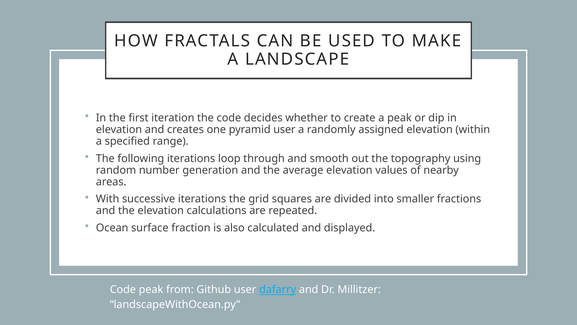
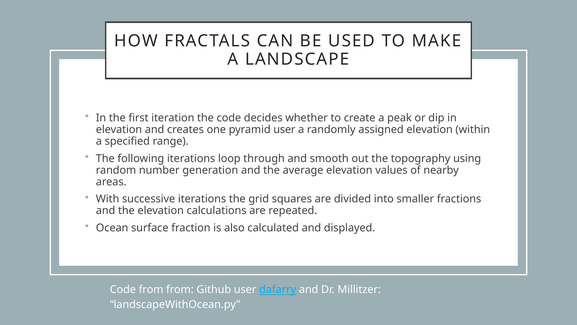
Code peak: peak -> from
